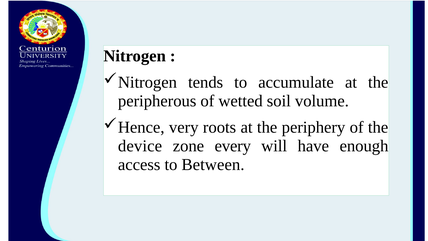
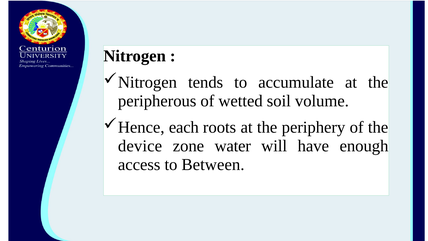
very: very -> each
every: every -> water
